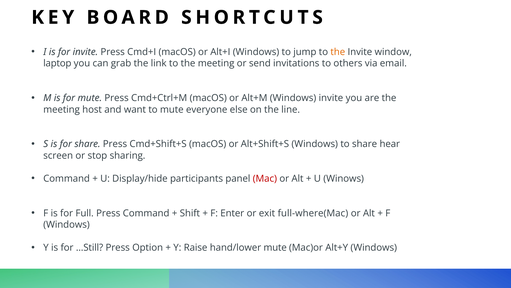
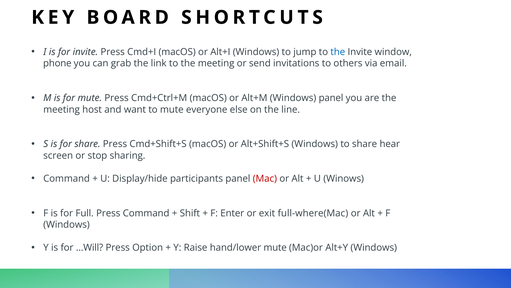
the at (338, 52) colour: orange -> blue
laptop: laptop -> phone
Windows invite: invite -> panel
…Still: …Still -> …Will
